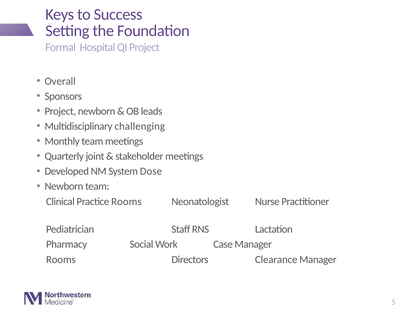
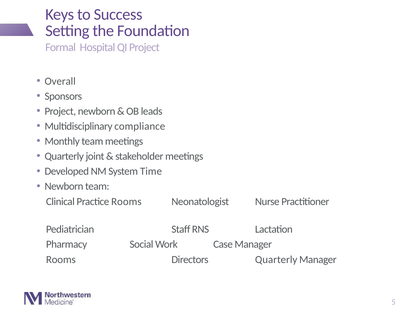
challenging: challenging -> compliance
Dose: Dose -> Time
Directors Clearance: Clearance -> Quarterly
